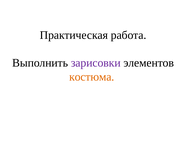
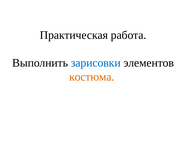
зарисовки colour: purple -> blue
